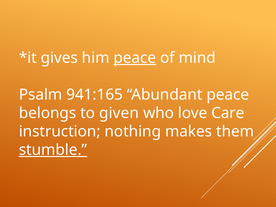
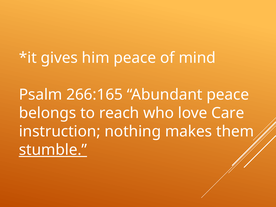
peace at (135, 58) underline: present -> none
941:165: 941:165 -> 266:165
given: given -> reach
